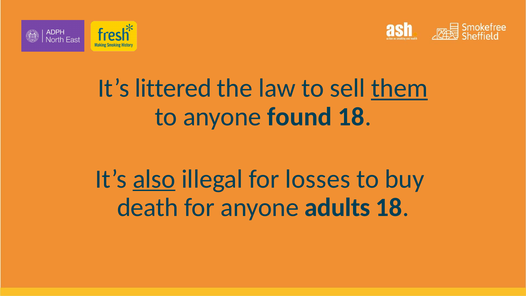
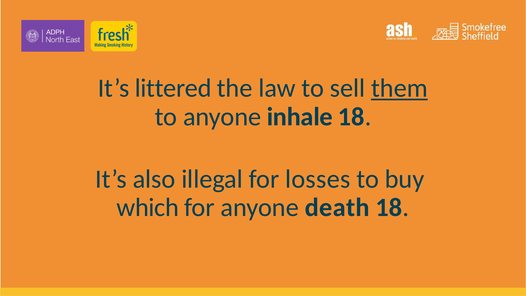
found: found -> inhale
also underline: present -> none
death: death -> which
adults: adults -> death
